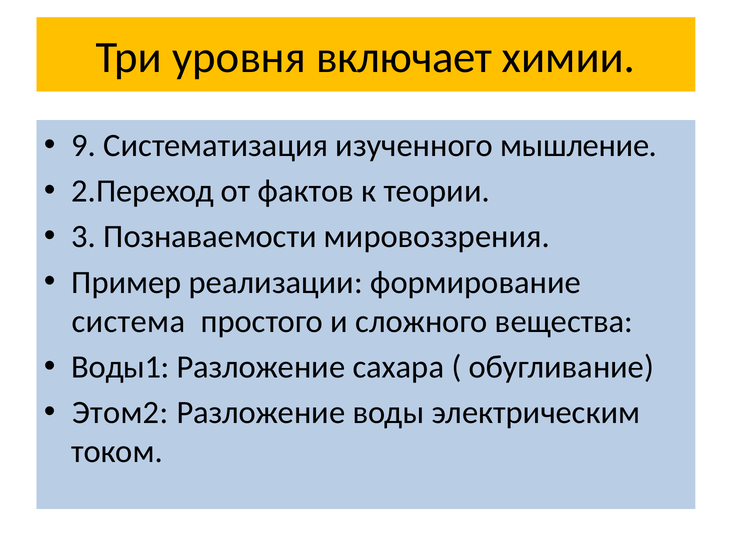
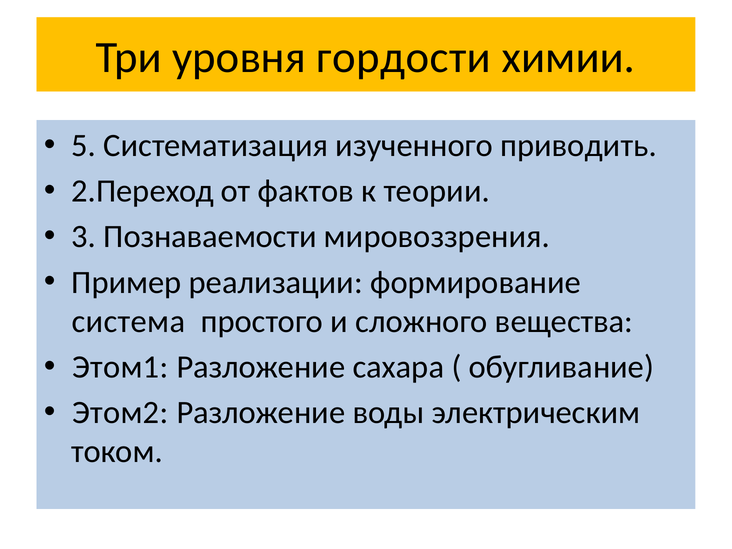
включает: включает -> гордости
9: 9 -> 5
мышление: мышление -> приводить
Воды1: Воды1 -> Этом1
